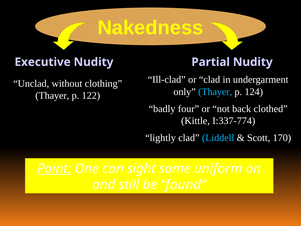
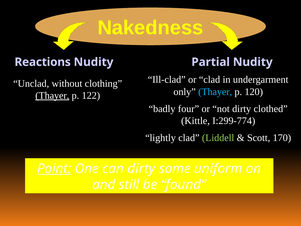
Executive: Executive -> Reactions
124: 124 -> 120
Thayer at (52, 95) underline: none -> present
not back: back -> dirty
I:337-774: I:337-774 -> I:299-774
Liddell colour: light blue -> light green
can sight: sight -> dirty
